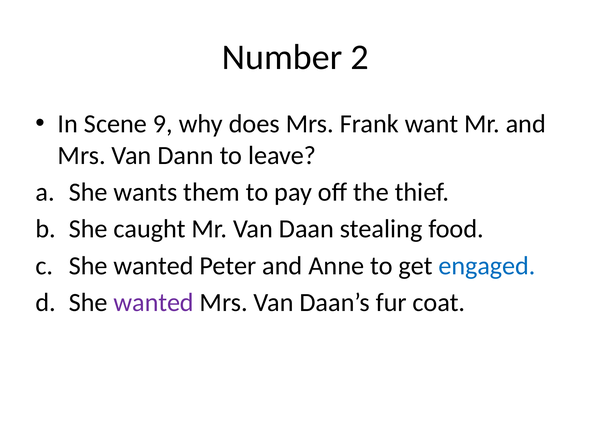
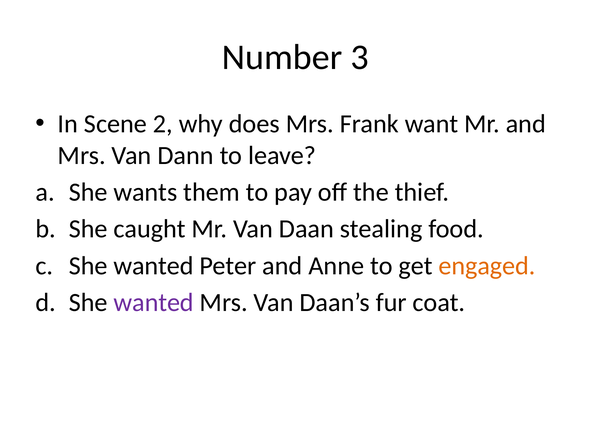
2: 2 -> 3
9: 9 -> 2
engaged colour: blue -> orange
